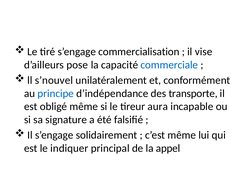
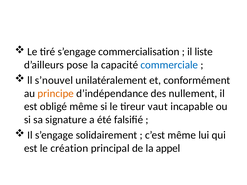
vise: vise -> liste
principe colour: blue -> orange
transporte: transporte -> nullement
aura: aura -> vaut
indiquer: indiquer -> création
